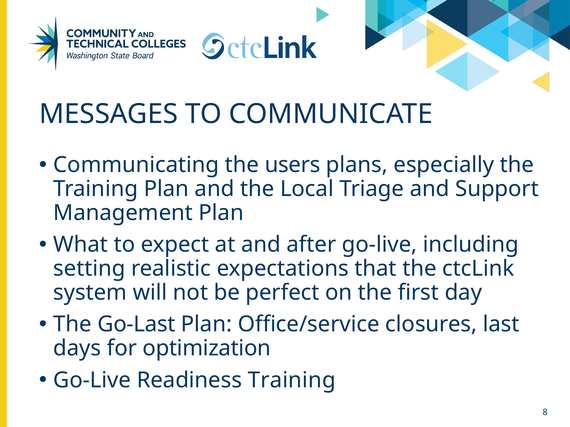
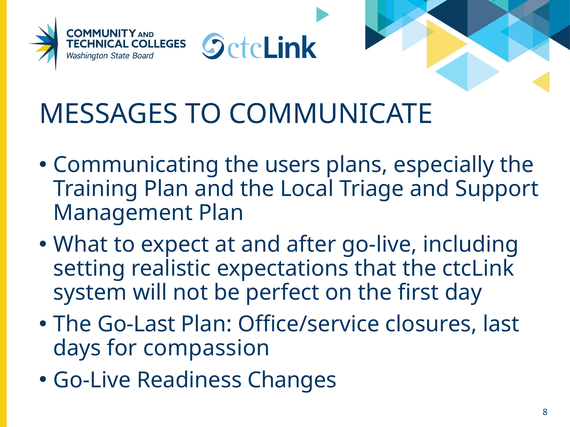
optimization: optimization -> compassion
Readiness Training: Training -> Changes
